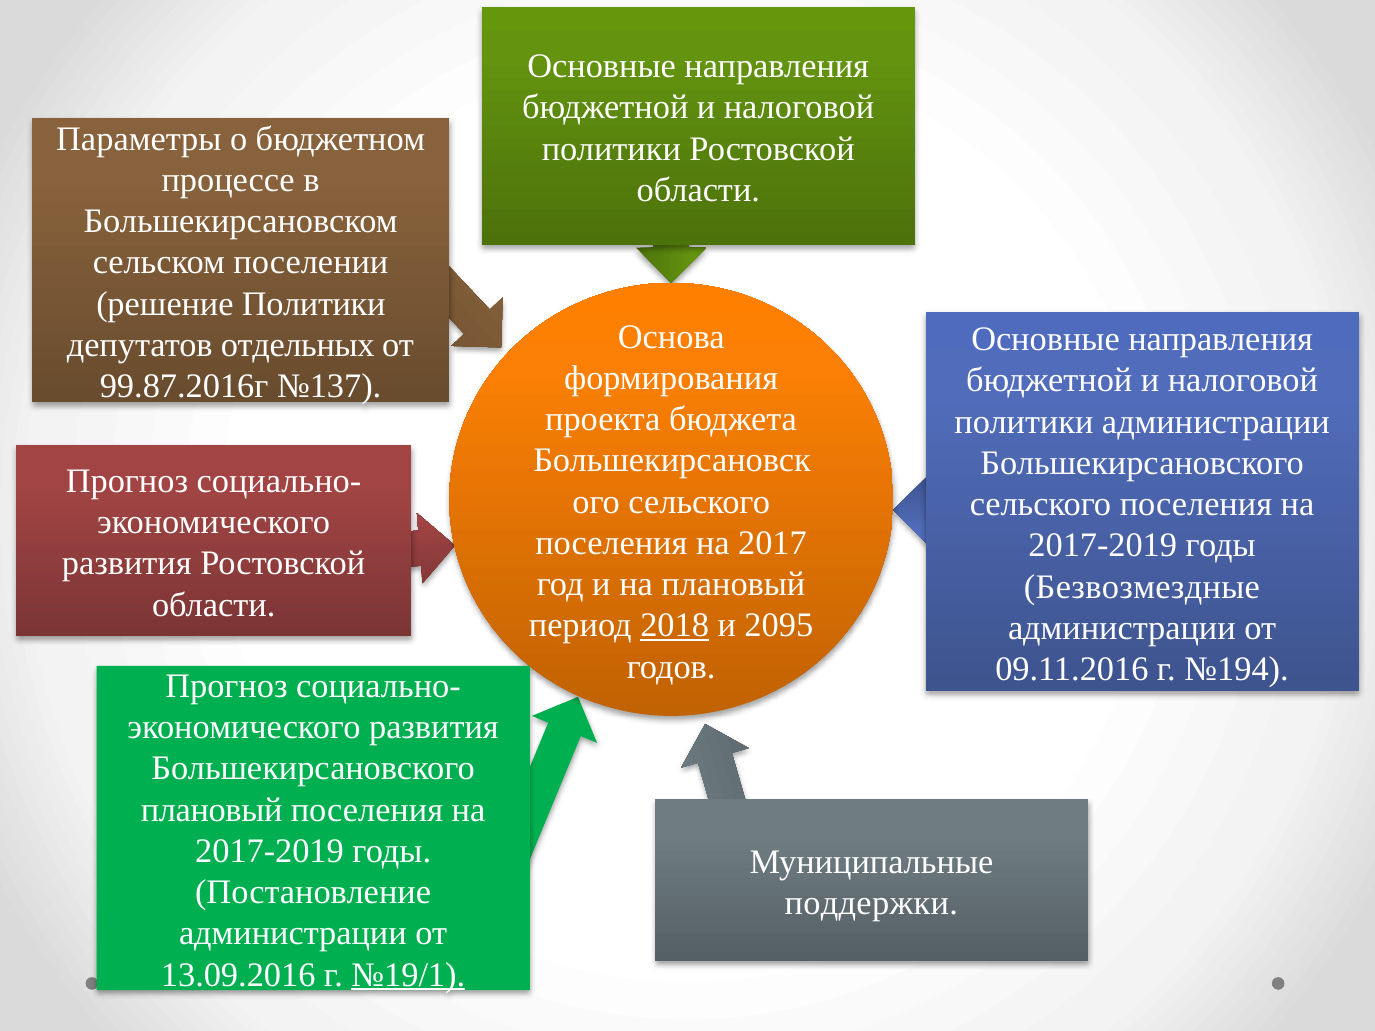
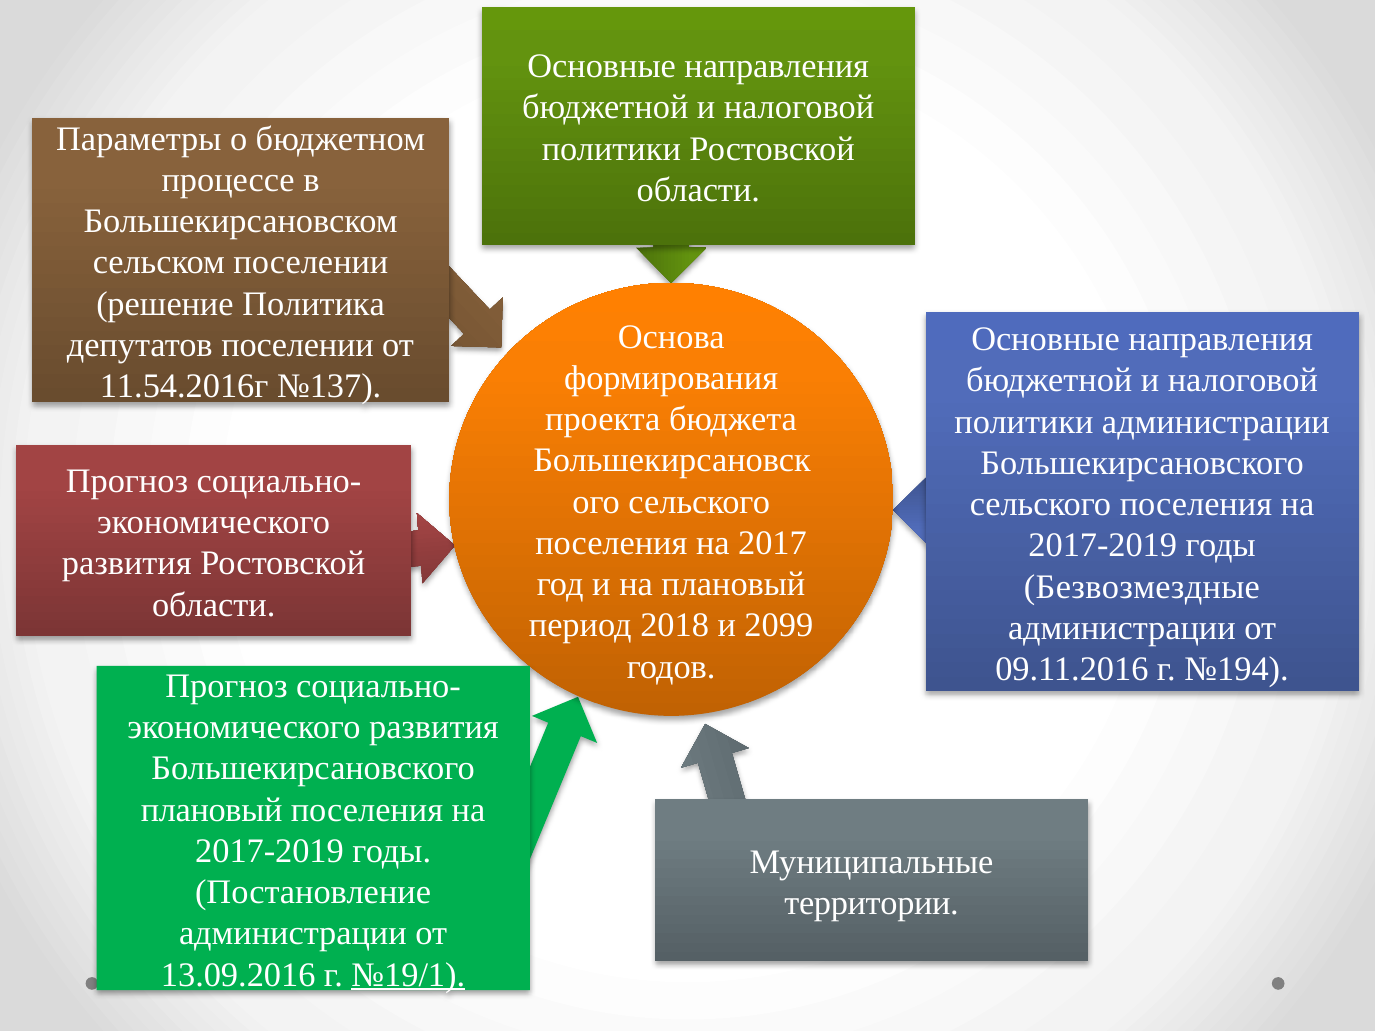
решение Политики: Политики -> Политика
депутатов отдельных: отдельных -> поселении
99.87.2016г: 99.87.2016г -> 11.54.2016г
2018 underline: present -> none
2095: 2095 -> 2099
поддержки: поддержки -> территории
